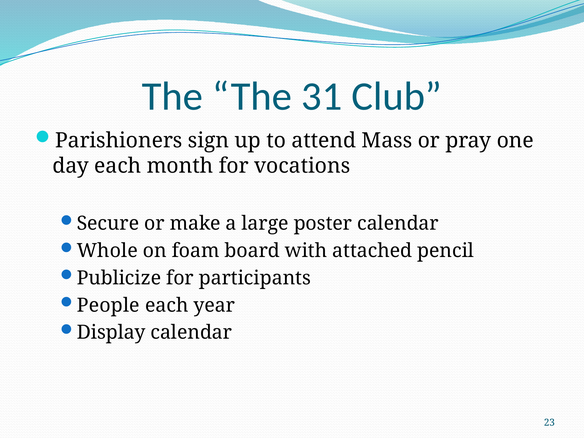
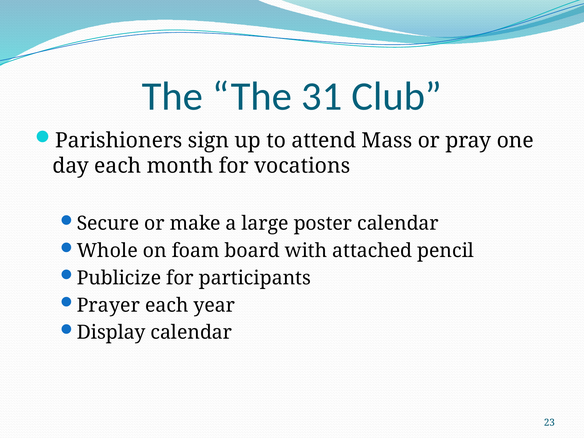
People: People -> Prayer
